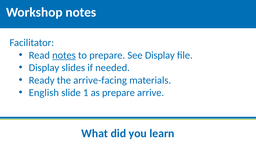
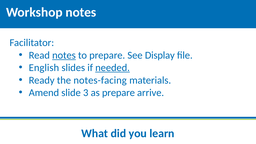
Display at (44, 68): Display -> English
needed underline: none -> present
arrive-facing: arrive-facing -> notes-facing
English: English -> Amend
1: 1 -> 3
